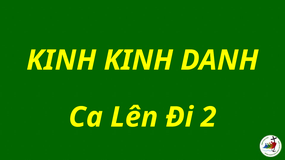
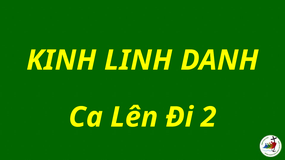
KINH KINH: KINH -> LINH
